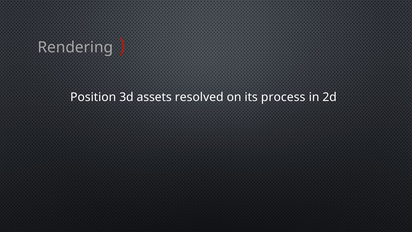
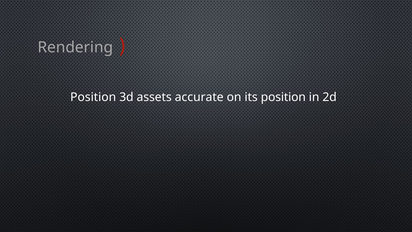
resolved: resolved -> accurate
its process: process -> position
